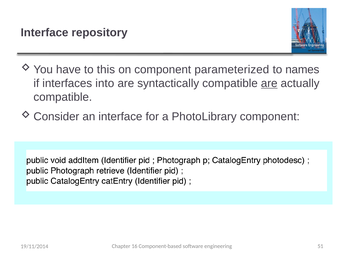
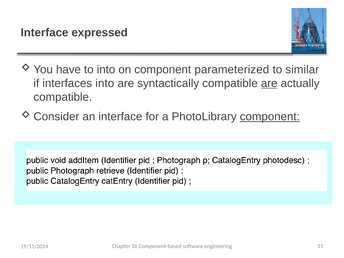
repository: repository -> expressed
to this: this -> into
names: names -> similar
component at (270, 117) underline: none -> present
